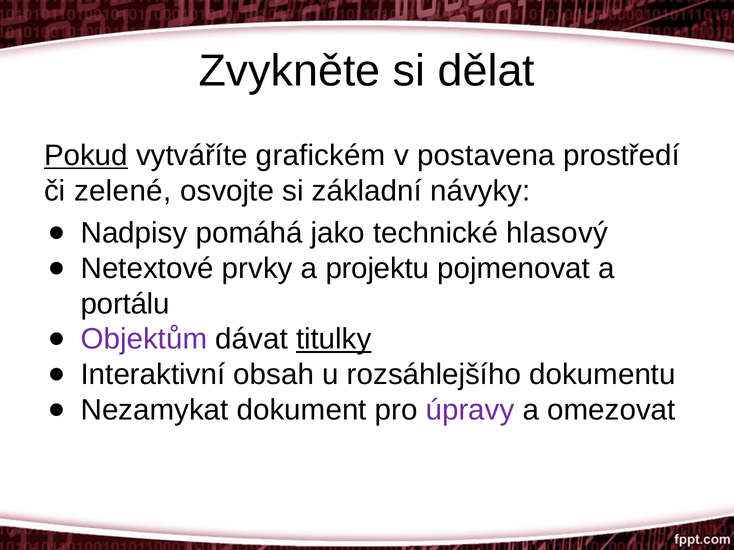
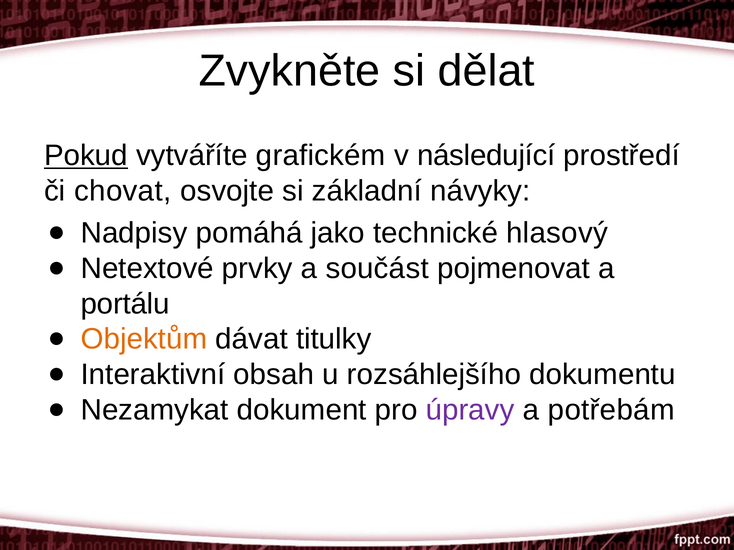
postavena: postavena -> následující
zelené: zelené -> chovat
projektu: projektu -> součást
Objektům colour: purple -> orange
titulky underline: present -> none
omezovat: omezovat -> potřebám
